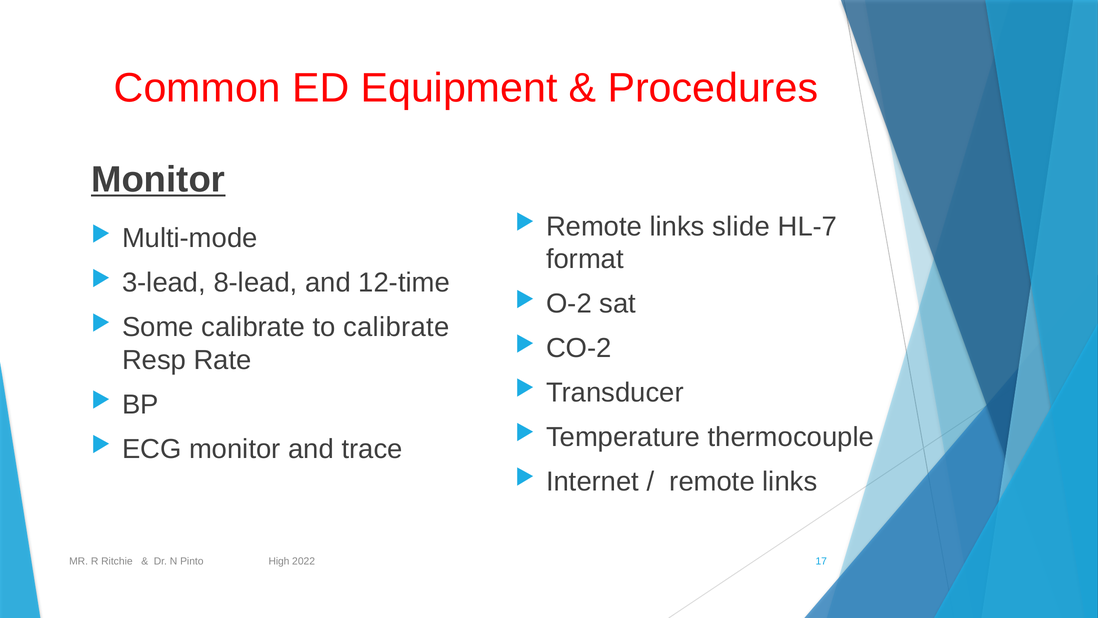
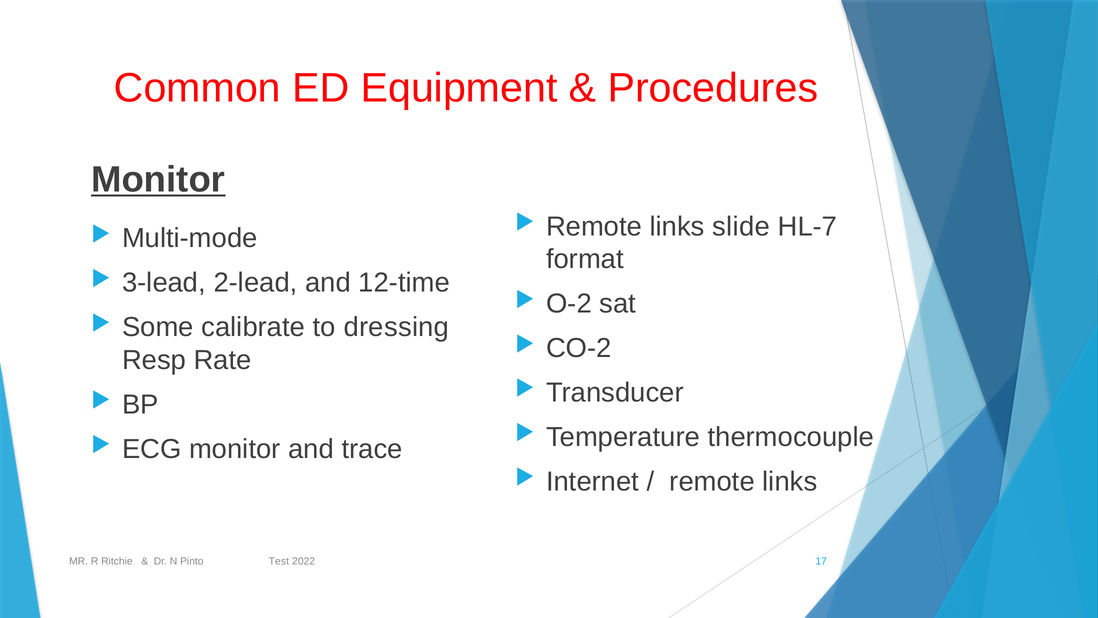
8-lead: 8-lead -> 2-lead
to calibrate: calibrate -> dressing
High: High -> Test
